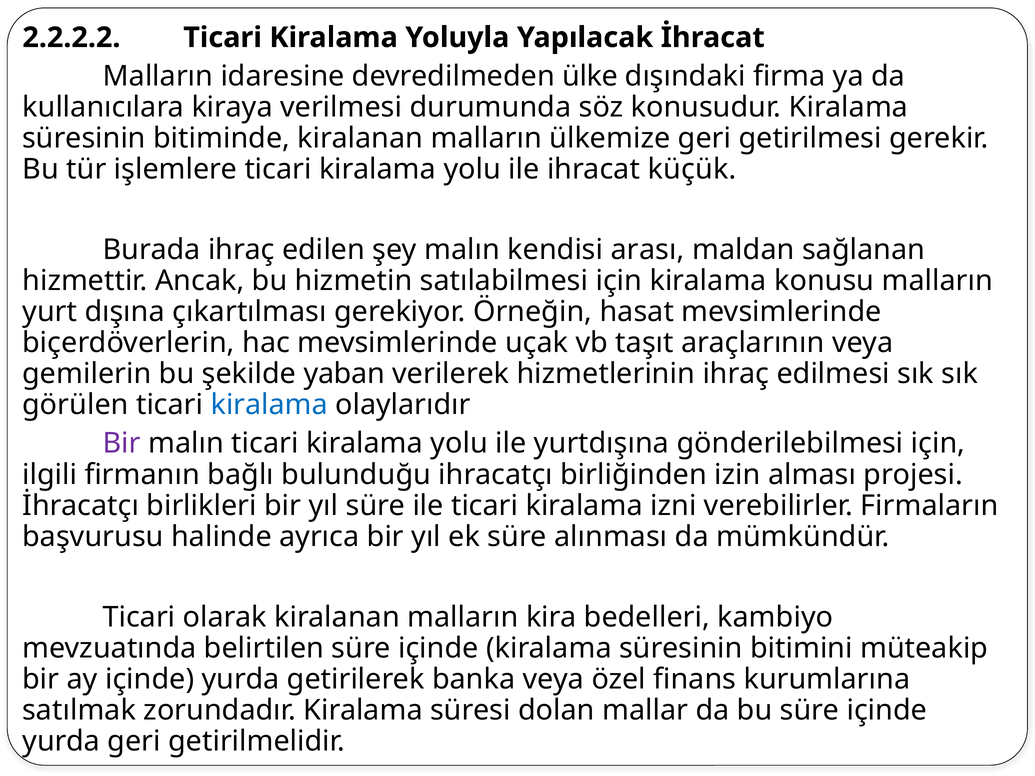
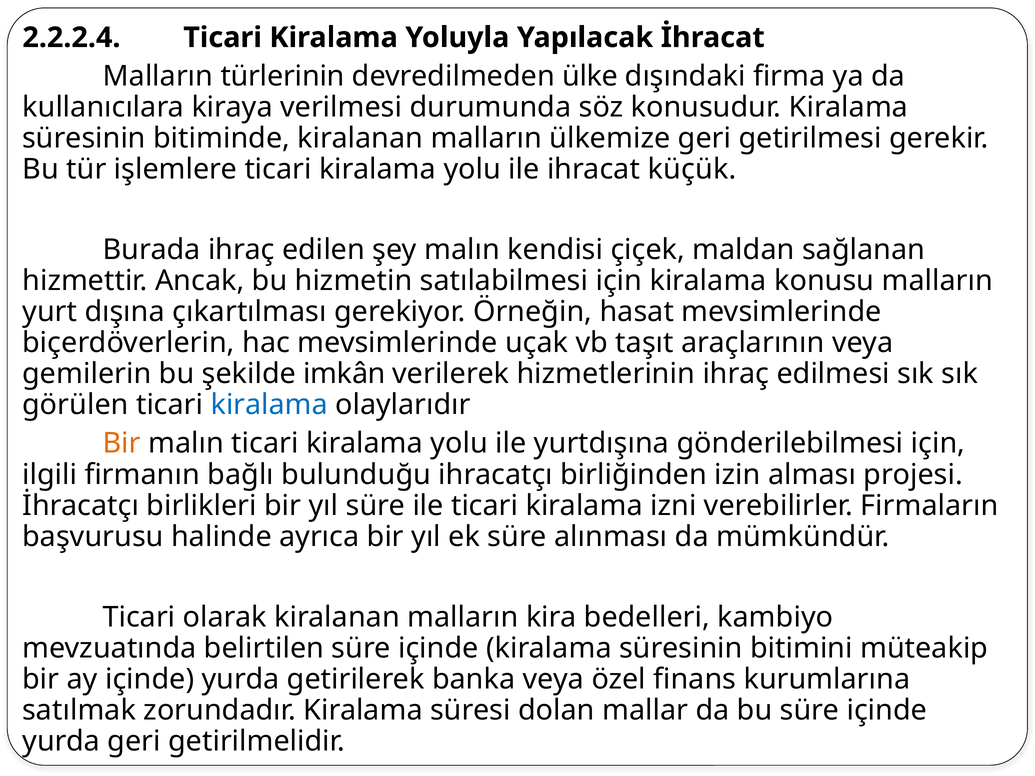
2.2.2.2: 2.2.2.2 -> 2.2.2.4
idaresine: idaresine -> türlerinin
arası: arası -> çiçek
yaban: yaban -> imkân
Bir at (122, 444) colour: purple -> orange
